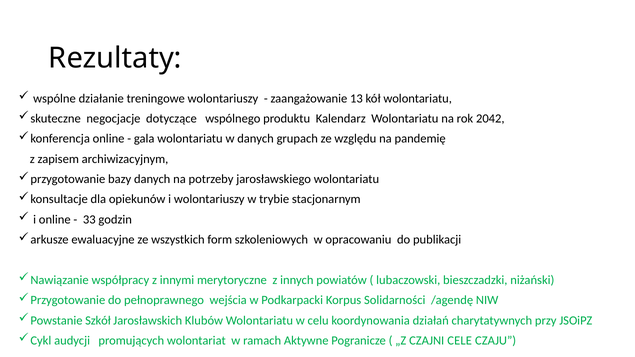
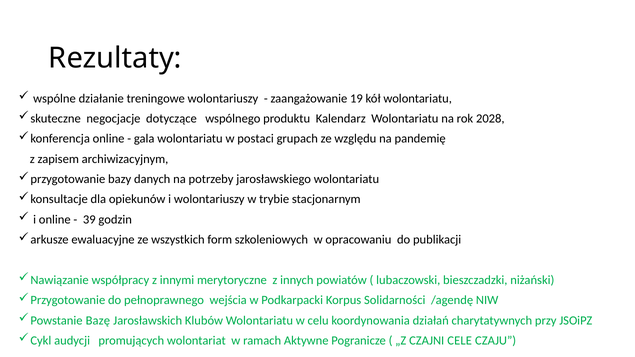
13: 13 -> 19
2042: 2042 -> 2028
w danych: danych -> postaci
33: 33 -> 39
Szkół: Szkół -> Bazę
